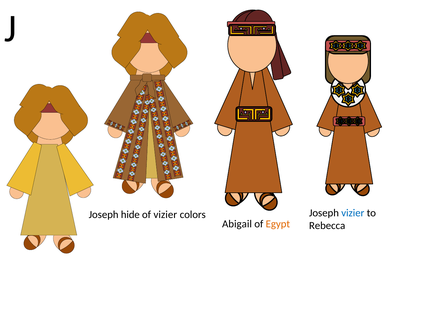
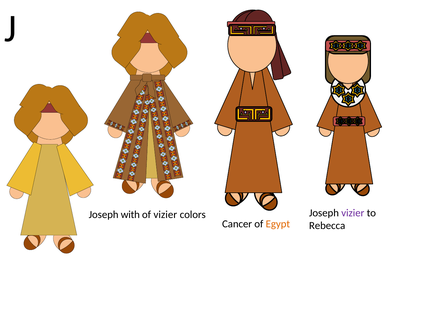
hide: hide -> with
vizier at (353, 213) colour: blue -> purple
Abigail: Abigail -> Cancer
